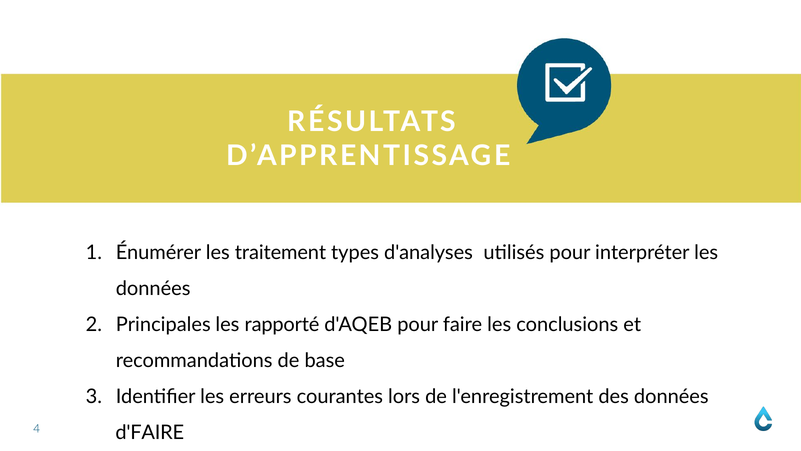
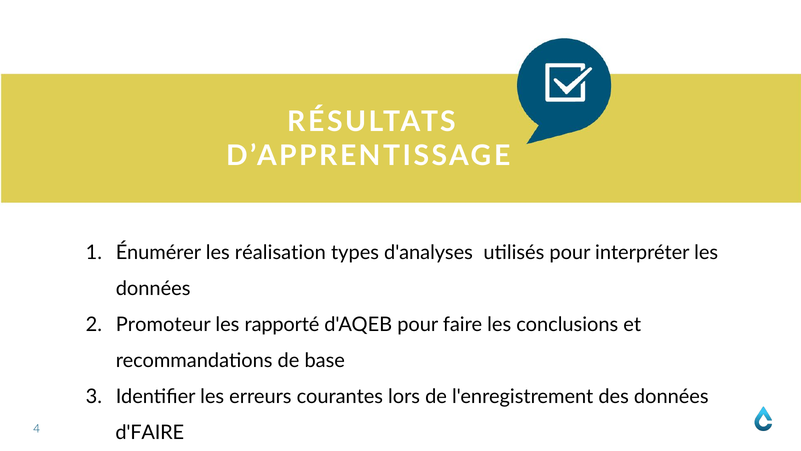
traitement: traitement -> réalisation
Principales: Principales -> Promoteur
